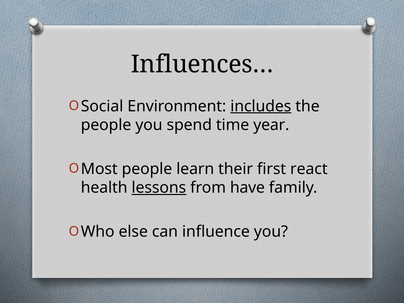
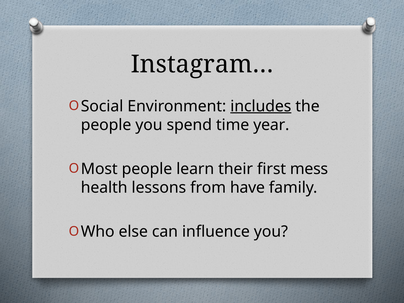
Influences…: Influences… -> Instagram…
react: react -> mess
lessons underline: present -> none
